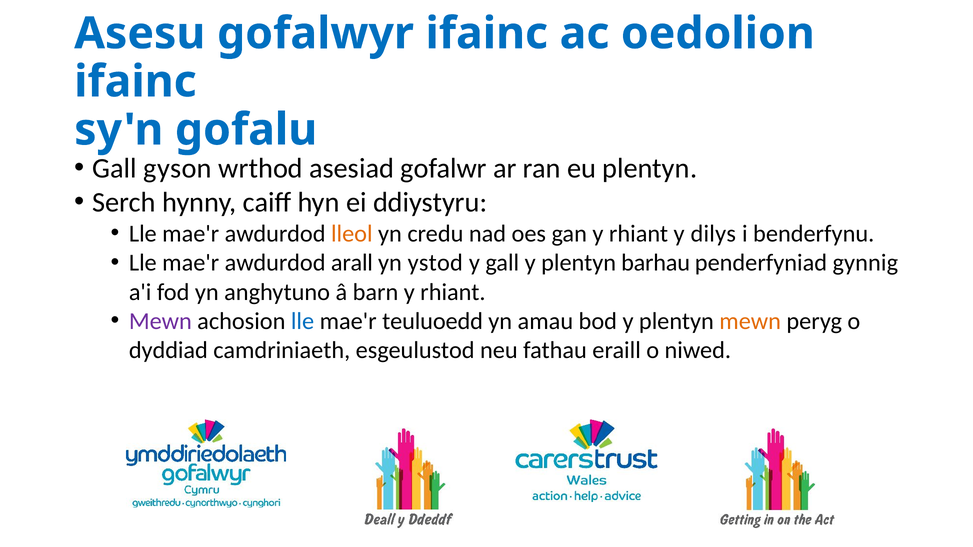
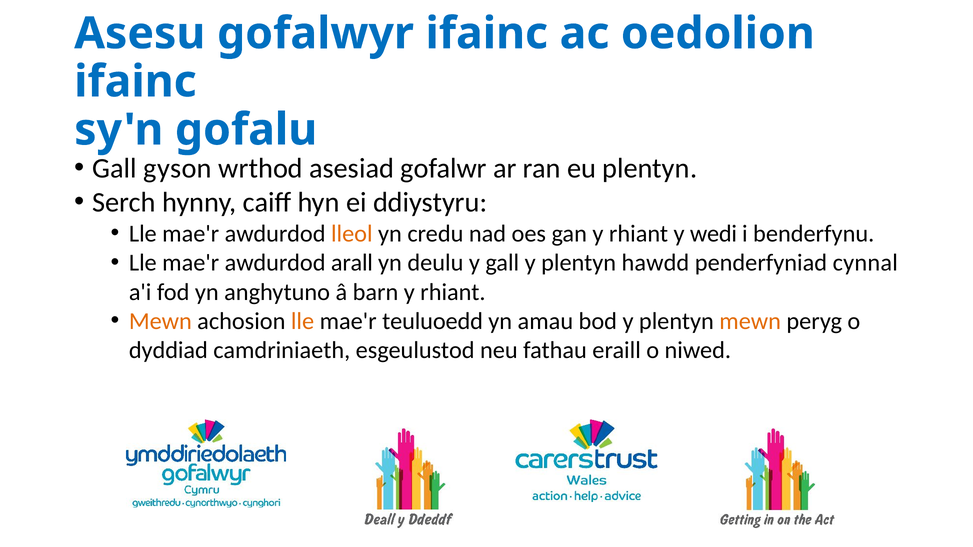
dilys: dilys -> wedi
ystod: ystod -> deulu
barhau: barhau -> hawdd
gynnig: gynnig -> cynnal
Mewn at (160, 321) colour: purple -> orange
lle at (303, 321) colour: blue -> orange
